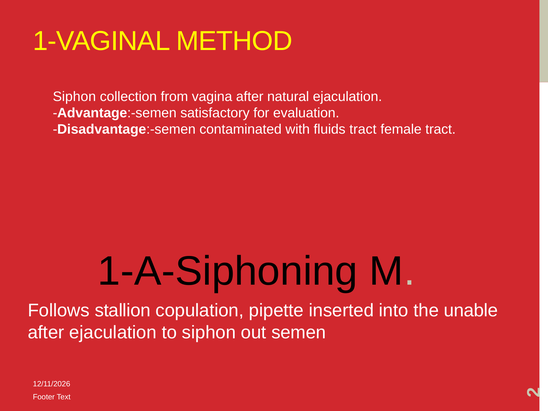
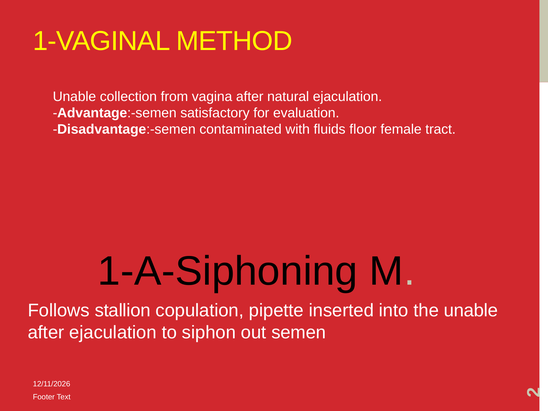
Siphon at (74, 97): Siphon -> Unable
fluids tract: tract -> floor
